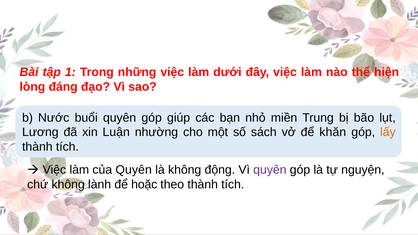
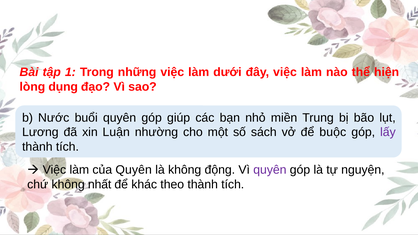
đáng: đáng -> dụng
khăn: khăn -> buộc
lấy colour: orange -> purple
lành: lành -> nhất
hoặc: hoặc -> khác
